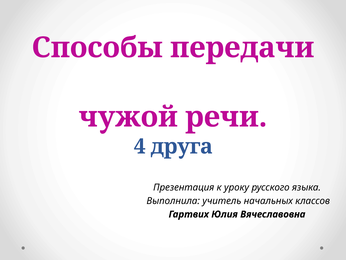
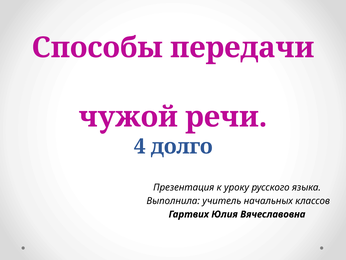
друга: друга -> долго
